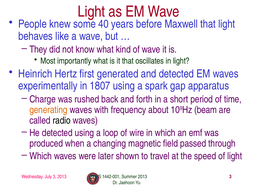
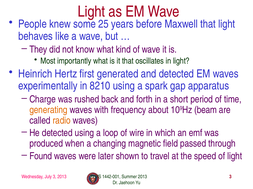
40: 40 -> 25
1807: 1807 -> 8210
radio colour: black -> orange
Which at (41, 157): Which -> Found
